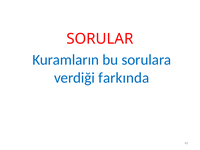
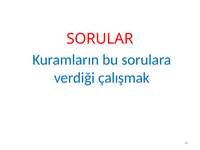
farkında: farkında -> çalışmak
